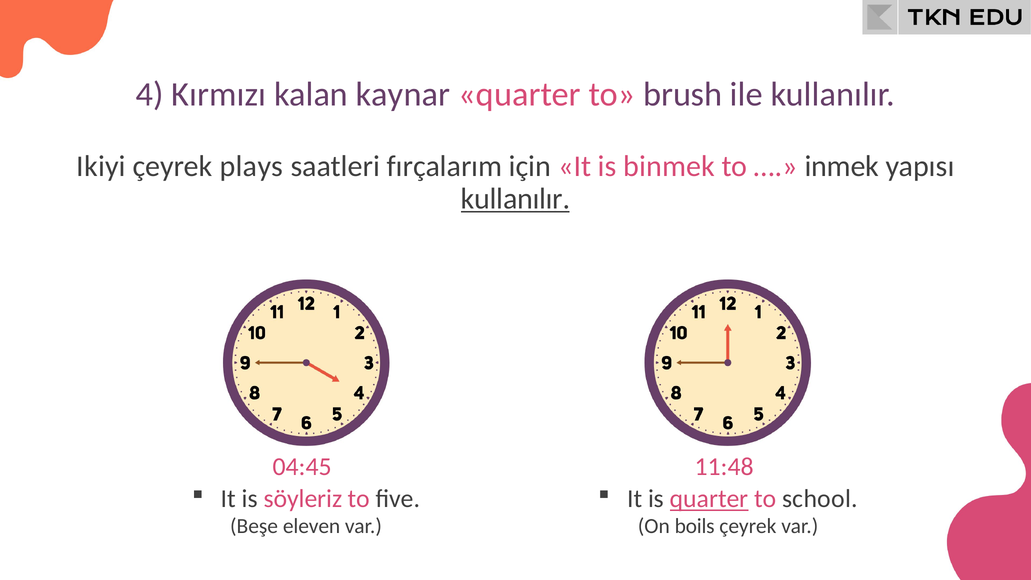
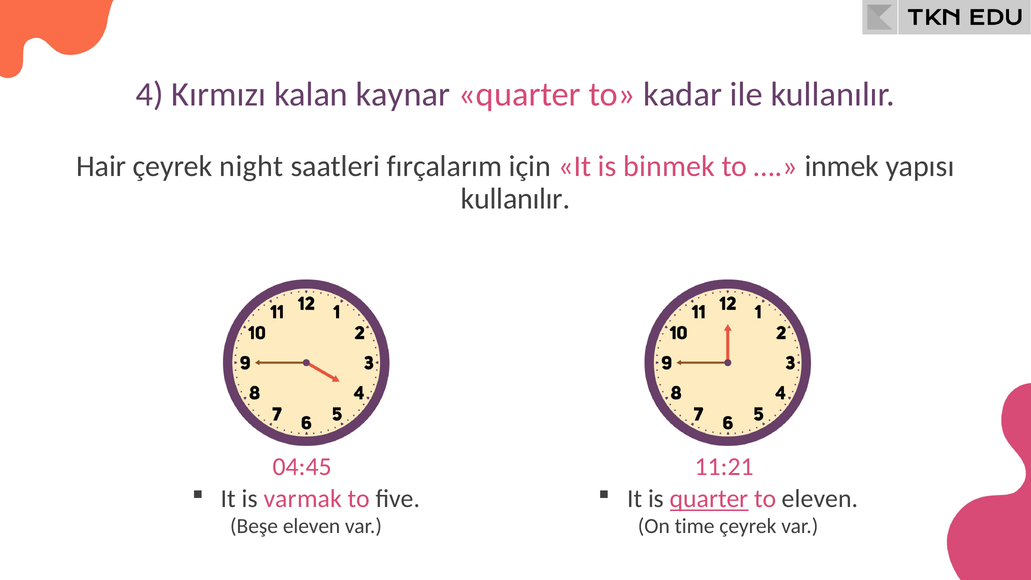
brush: brush -> kadar
Ikiyi: Ikiyi -> Hair
plays: plays -> night
kullanılır at (516, 199) underline: present -> none
11:48: 11:48 -> 11:21
söyleriz: söyleriz -> varmak
to school: school -> eleven
boils: boils -> time
